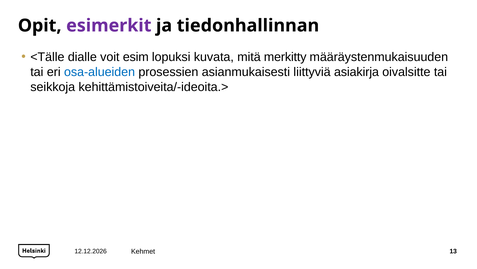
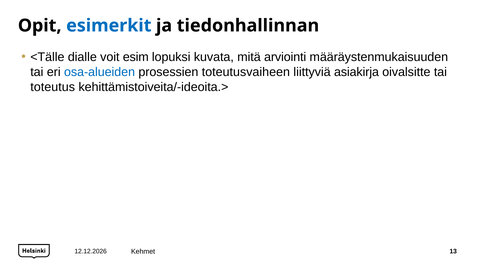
esimerkit colour: purple -> blue
merkitty: merkitty -> arviointi
asianmukaisesti: asianmukaisesti -> toteutusvaiheen
seikkoja: seikkoja -> toteutus
